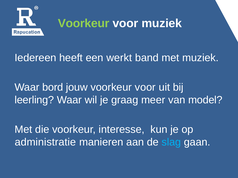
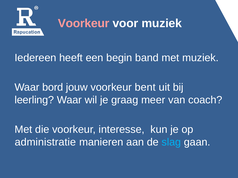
Voorkeur at (84, 23) colour: light green -> pink
werkt: werkt -> begin
jouw voorkeur voor: voor -> bent
model: model -> coach
